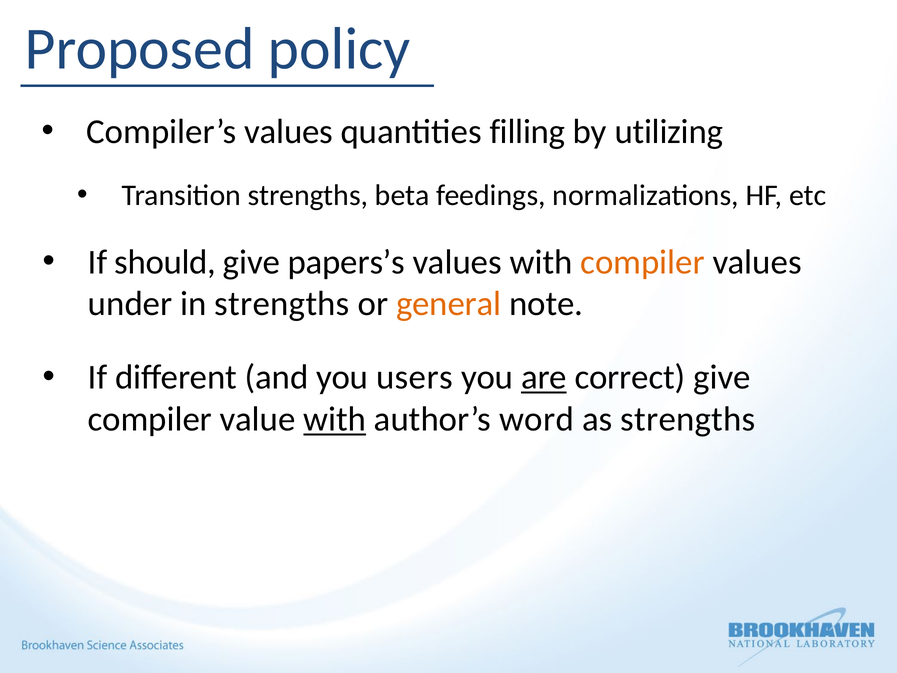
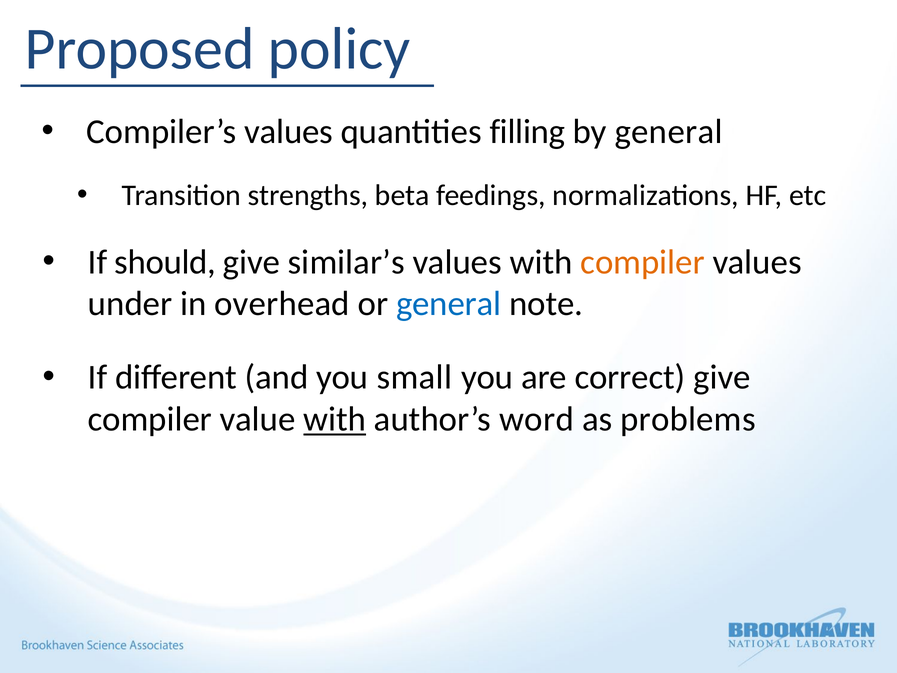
by utilizing: utilizing -> general
papers’s: papers’s -> similar’s
in strengths: strengths -> overhead
general at (449, 304) colour: orange -> blue
users: users -> small
are underline: present -> none
as strengths: strengths -> problems
